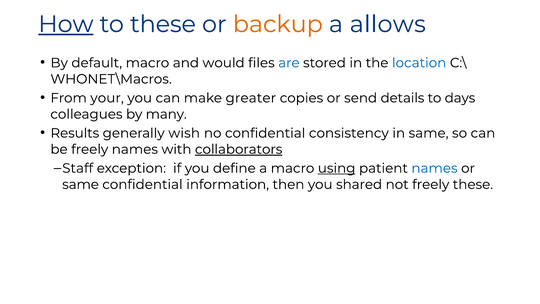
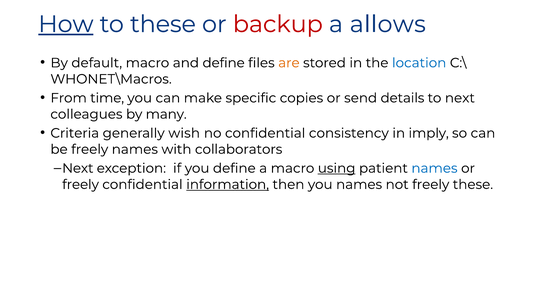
backup colour: orange -> red
and would: would -> define
are colour: blue -> orange
your: your -> time
greater: greater -> specific
to days: days -> next
Results: Results -> Criteria
in same: same -> imply
collaborators underline: present -> none
Staff at (78, 168): Staff -> Next
same at (81, 184): same -> freely
information underline: none -> present
you shared: shared -> names
